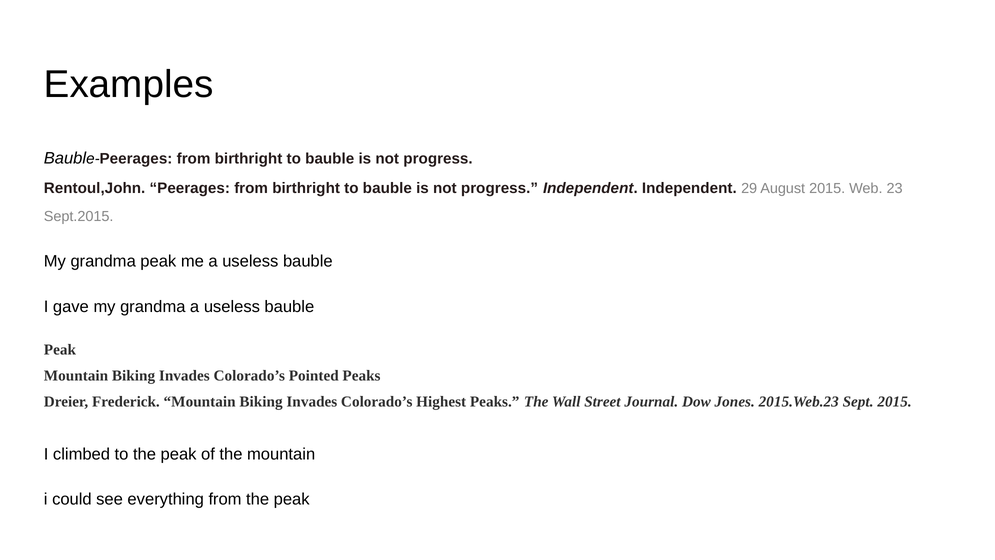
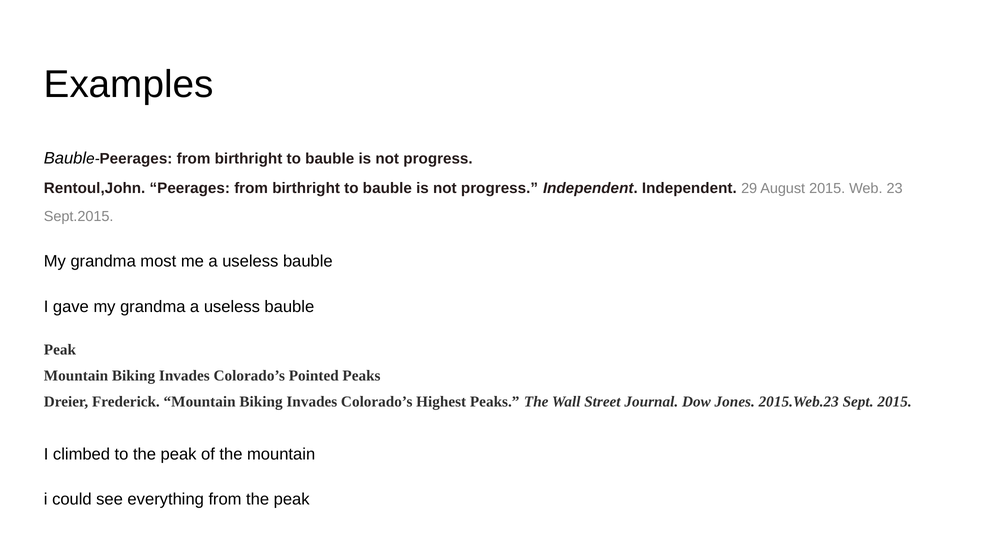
grandma peak: peak -> most
